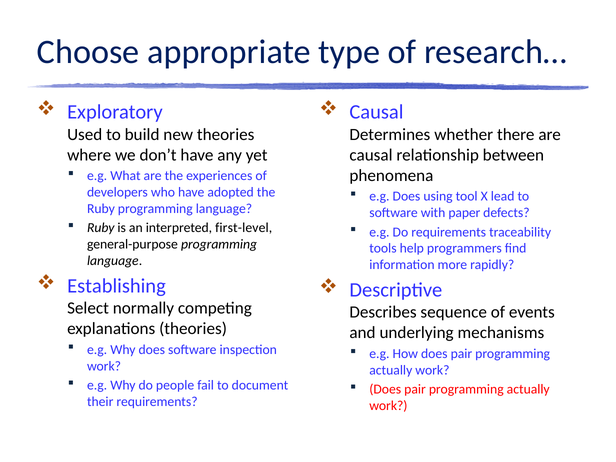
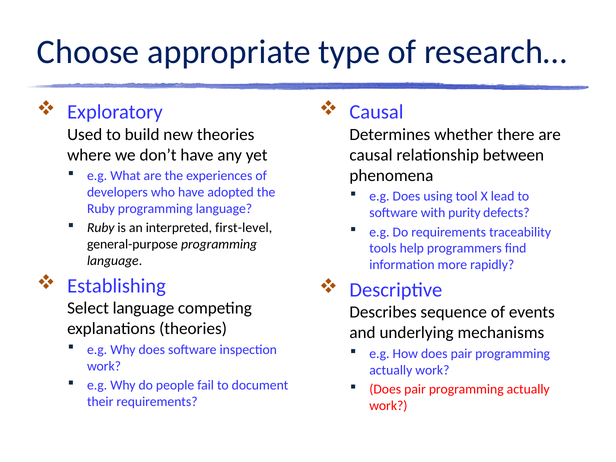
paper: paper -> purity
Select normally: normally -> language
